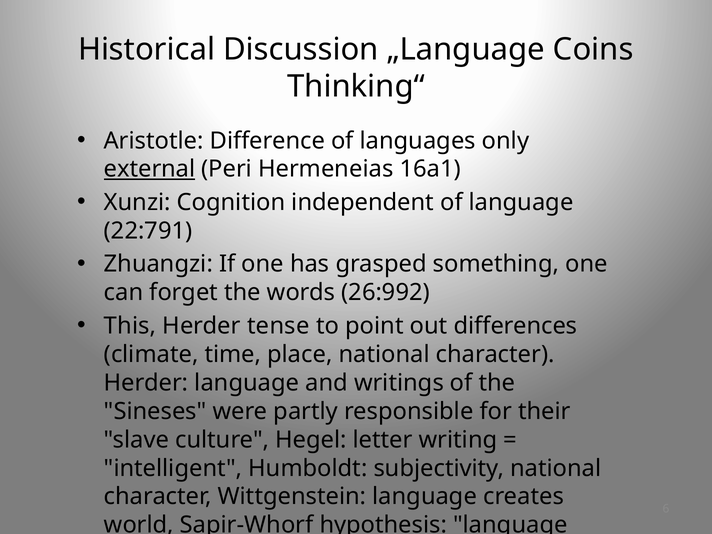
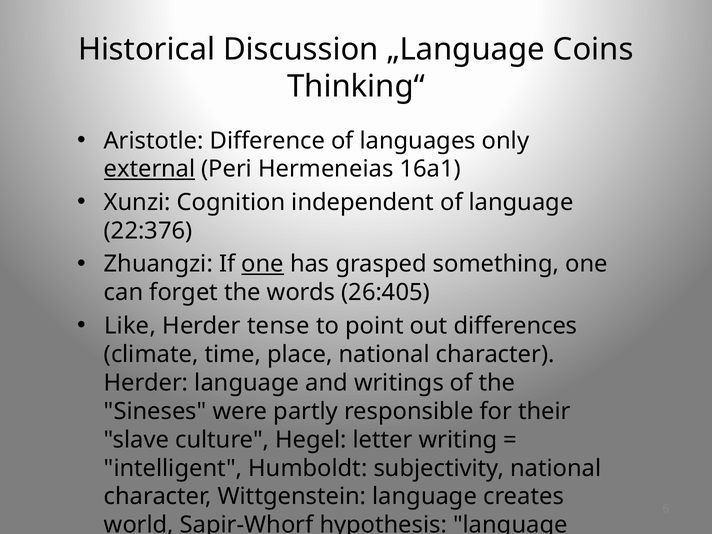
22:791: 22:791 -> 22:376
one at (263, 264) underline: none -> present
26:992: 26:992 -> 26:405
This: This -> Like
